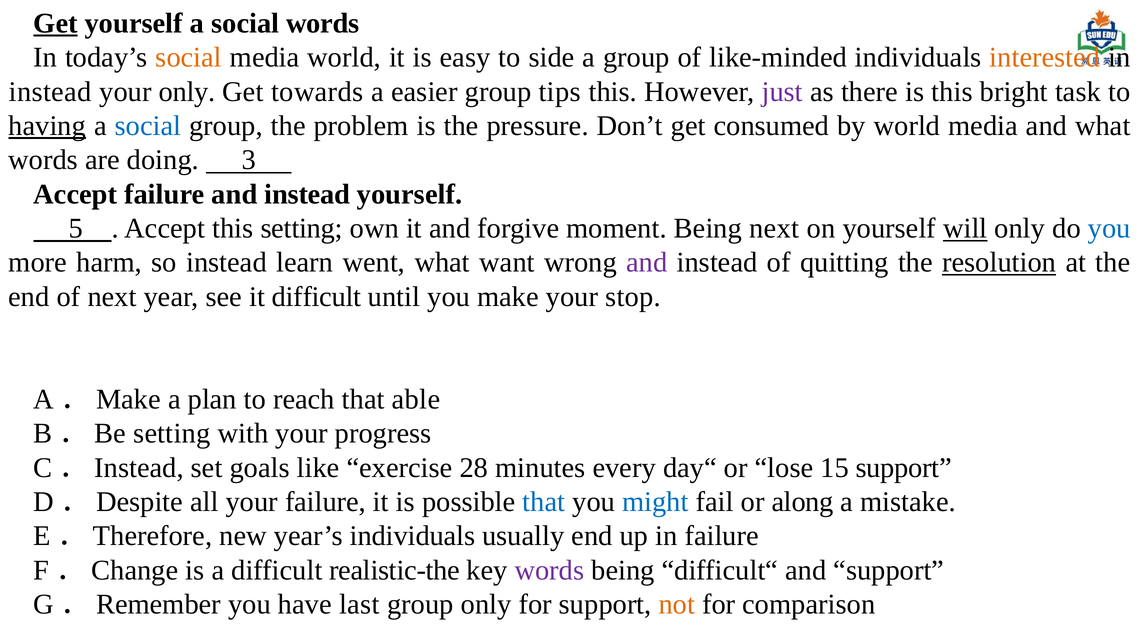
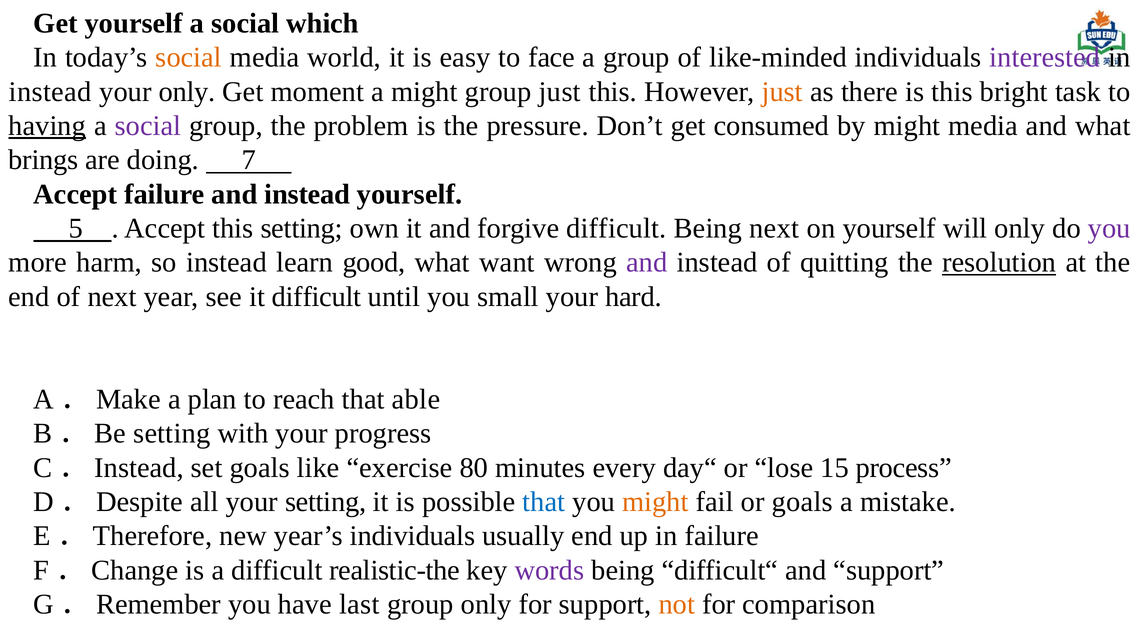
Get at (55, 23) underline: present -> none
social words: words -> which
side: side -> face
interested colour: orange -> purple
towards: towards -> moment
a easier: easier -> might
group tips: tips -> just
just at (782, 92) colour: purple -> orange
social at (148, 126) colour: blue -> purple
by world: world -> might
words at (43, 160): words -> brings
3: 3 -> 7
forgive moment: moment -> difficult
will underline: present -> none
you at (1109, 228) colour: blue -> purple
went: went -> good
make: make -> small
stop: stop -> hard
28: 28 -> 80
15 support: support -> process
your failure: failure -> setting
might at (655, 502) colour: blue -> orange
or along: along -> goals
